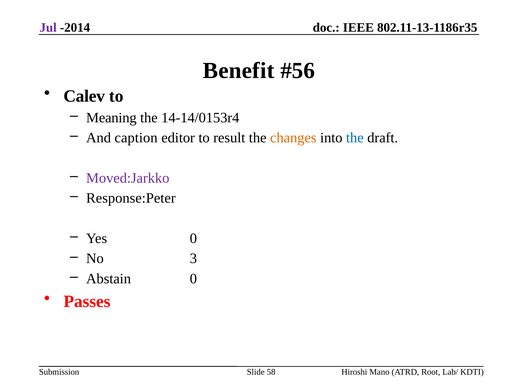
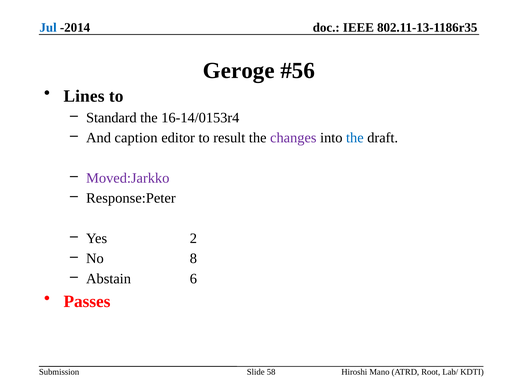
Jul colour: purple -> blue
Benefit: Benefit -> Geroge
Calev: Calev -> Lines
Meaning: Meaning -> Standard
14-14/0153r4: 14-14/0153r4 -> 16-14/0153r4
changes colour: orange -> purple
Yes 0: 0 -> 2
3: 3 -> 8
Abstain 0: 0 -> 6
